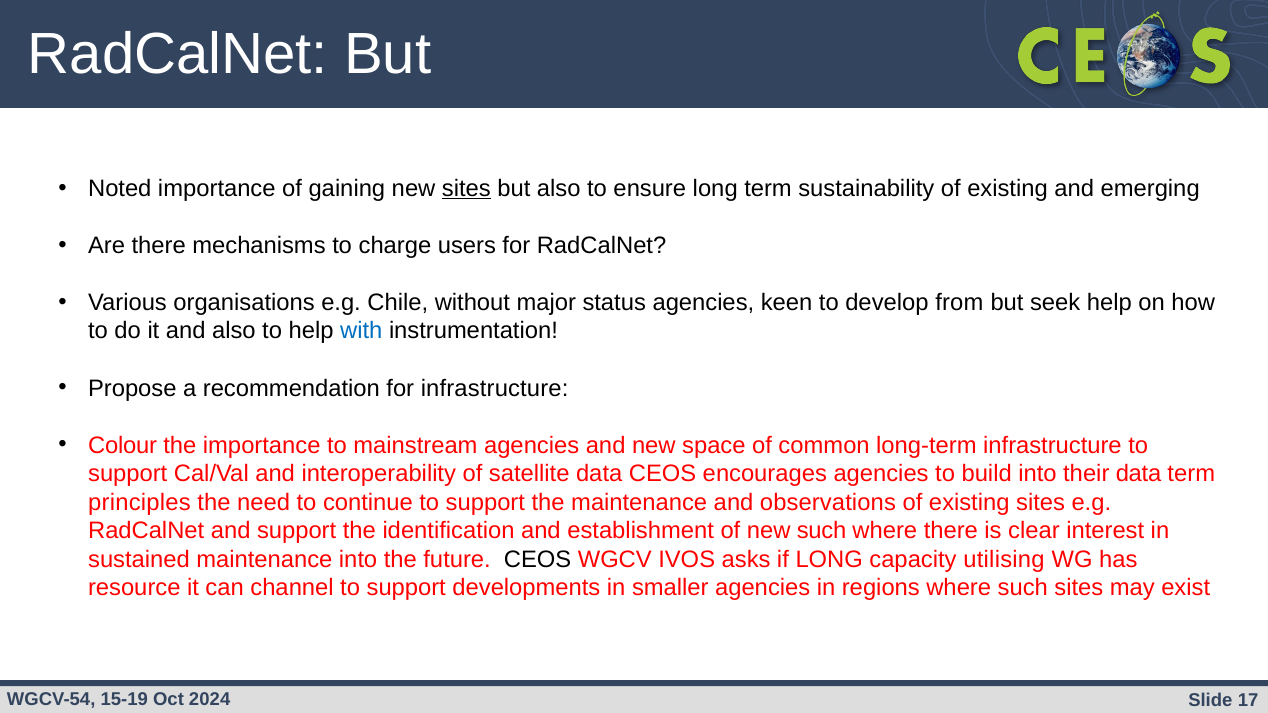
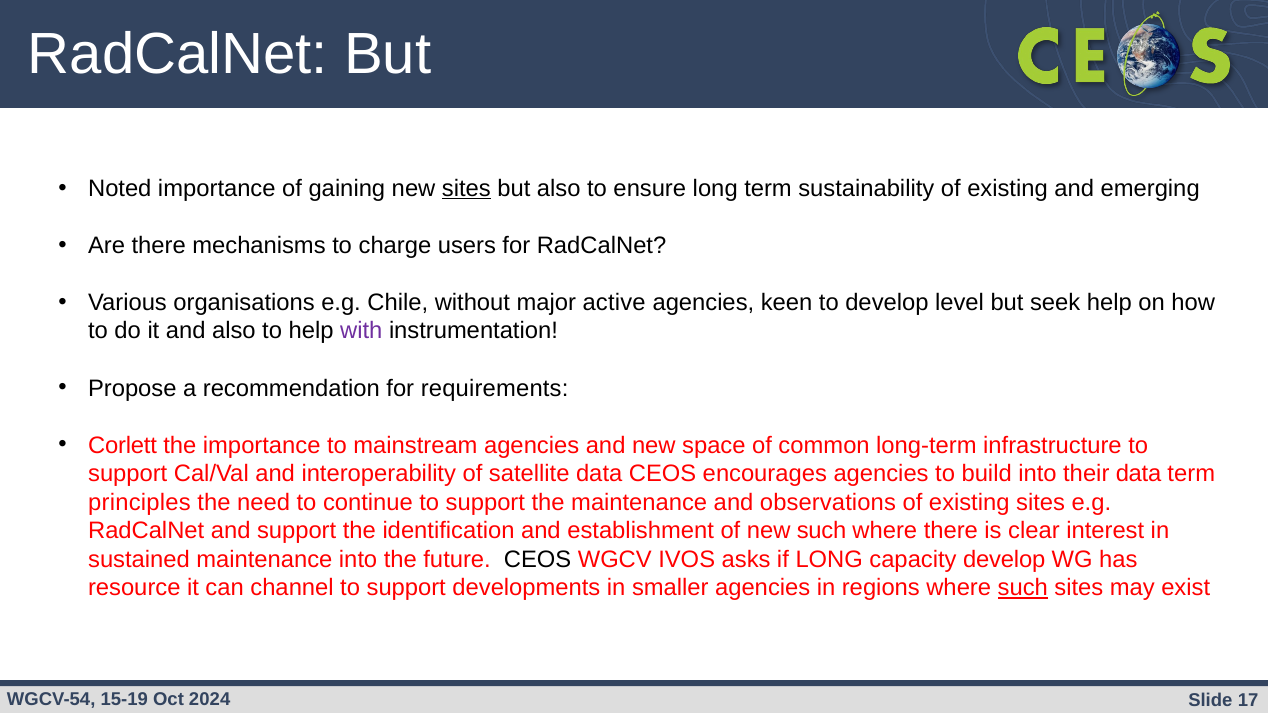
status: status -> active
from: from -> level
with colour: blue -> purple
for infrastructure: infrastructure -> requirements
Colour: Colour -> Corlett
capacity utilising: utilising -> develop
such at (1023, 588) underline: none -> present
